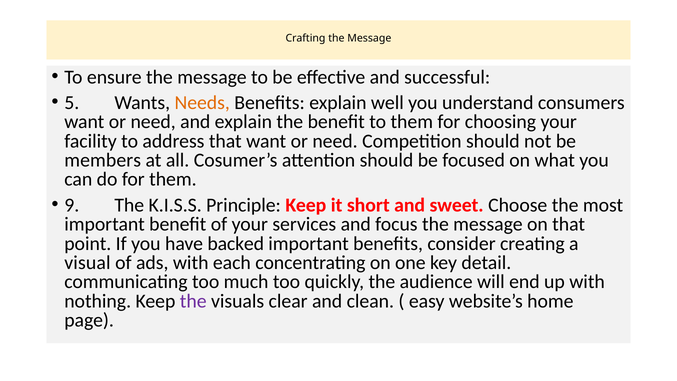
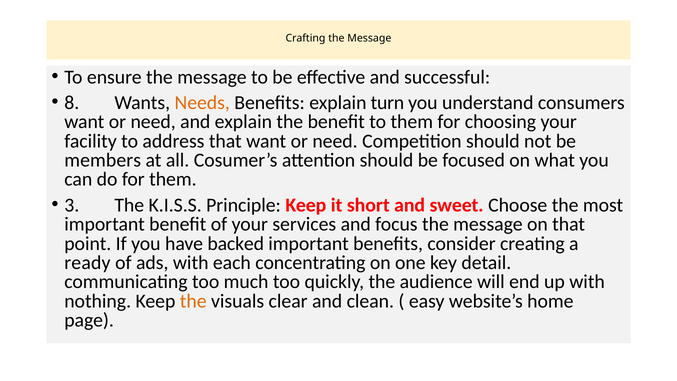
5: 5 -> 8
well: well -> turn
9: 9 -> 3
visual: visual -> ready
the at (193, 301) colour: purple -> orange
